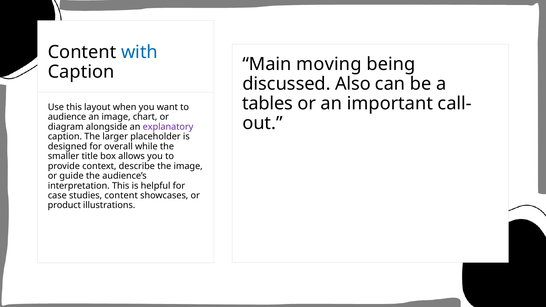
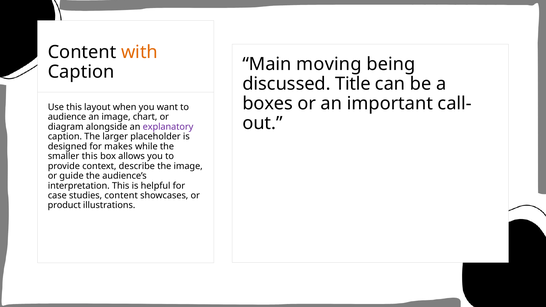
with colour: blue -> orange
Also: Also -> Title
tables: tables -> boxes
overall: overall -> makes
smaller title: title -> this
